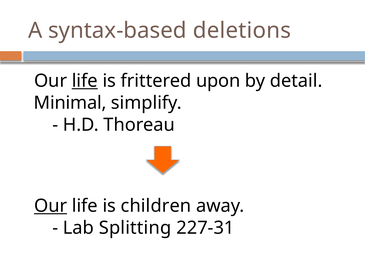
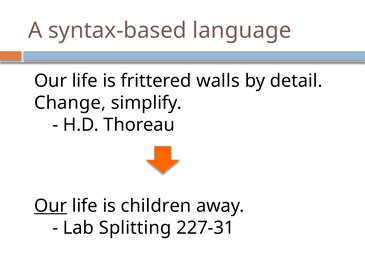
deletions: deletions -> language
life at (85, 81) underline: present -> none
upon: upon -> walls
Minimal: Minimal -> Change
